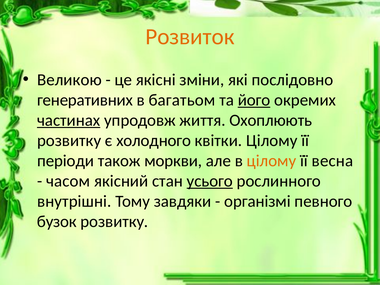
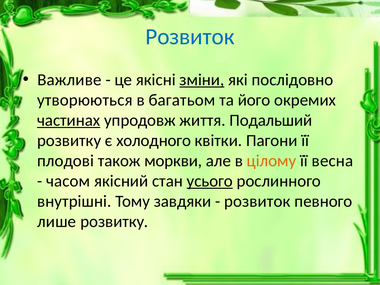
Розвиток at (190, 37) colour: orange -> blue
Великою: Великою -> Важливе
зміни underline: none -> present
генеративних: генеративних -> утворюються
його underline: present -> none
Охоплюють: Охоплюють -> Подальший
квітки Цілому: Цілому -> Пагони
періоди: періоди -> плодові
організмі at (257, 201): організмі -> розвиток
бузок: бузок -> лише
